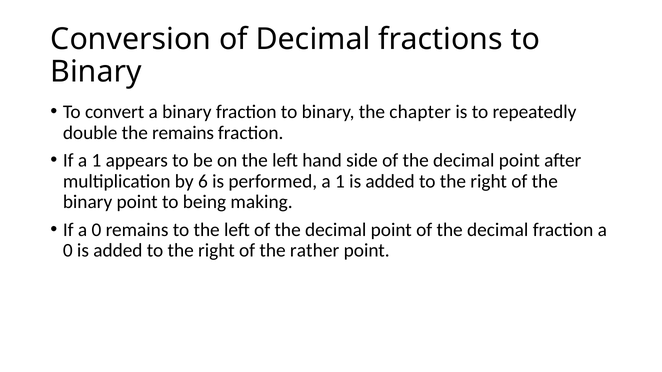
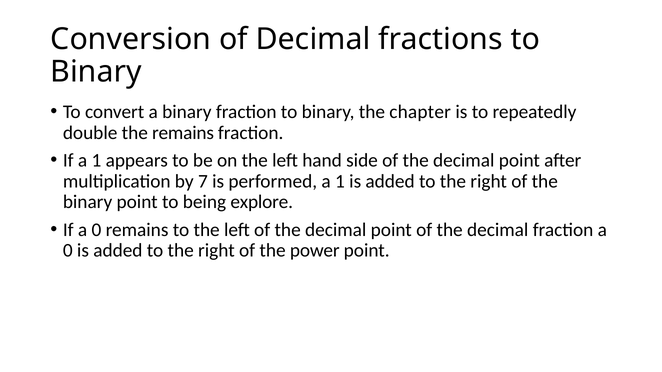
6: 6 -> 7
making: making -> explore
rather: rather -> power
